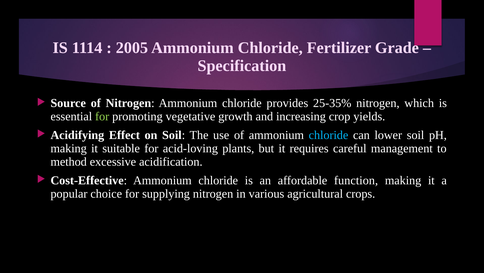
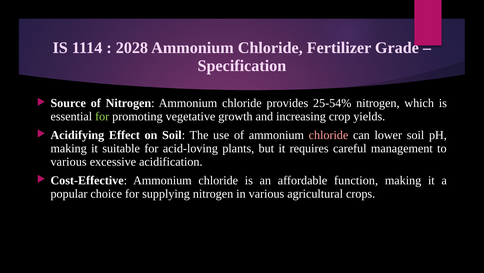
2005: 2005 -> 2028
25-35%: 25-35% -> 25-54%
chloride at (329, 135) colour: light blue -> pink
method at (69, 161): method -> various
